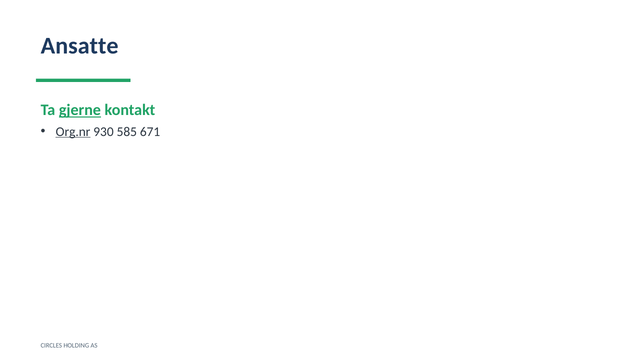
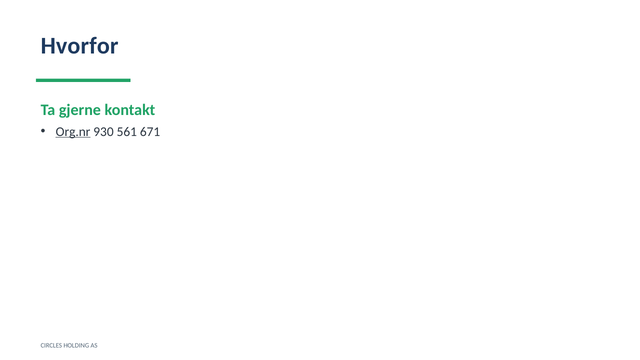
Ansatte: Ansatte -> Hvorfor
gjerne underline: present -> none
585: 585 -> 561
